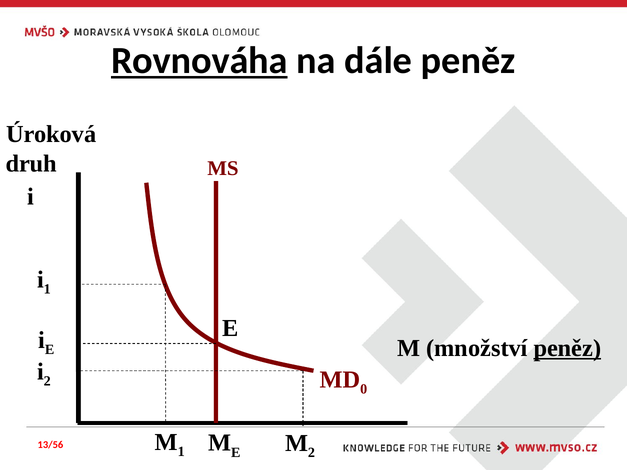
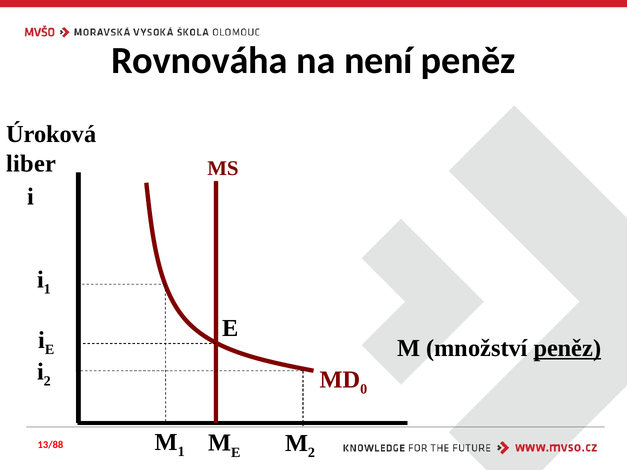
Rovnováha underline: present -> none
dále: dále -> není
druh: druh -> liber
13/56: 13/56 -> 13/88
